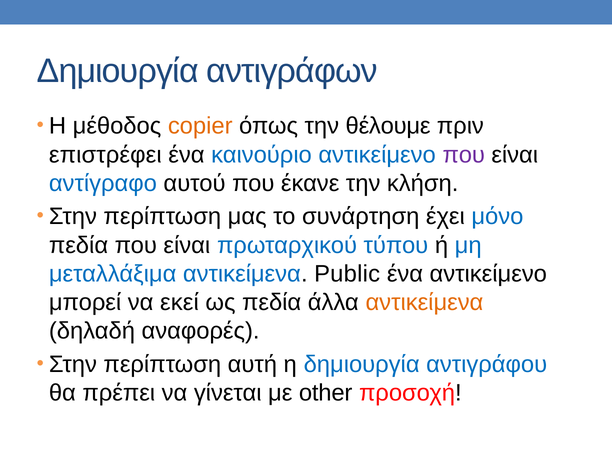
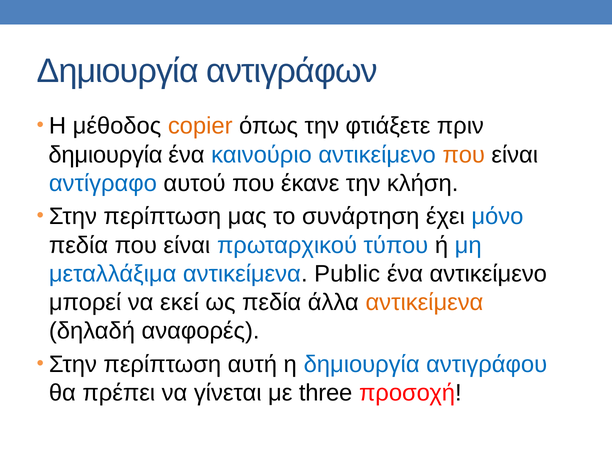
θέλουμε: θέλουμε -> φτιάξετε
επιστρέφει at (105, 155): επιστρέφει -> δημιουργία
που at (464, 155) colour: purple -> orange
other: other -> three
